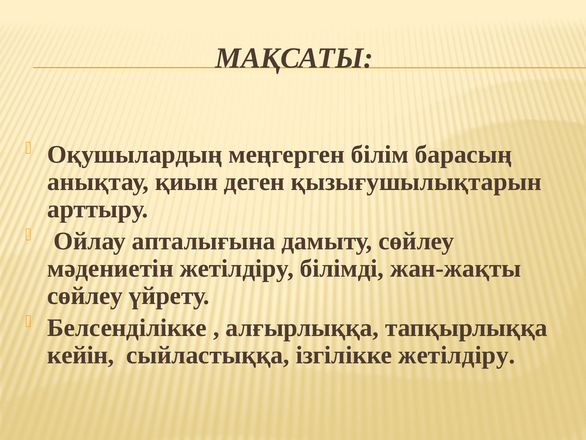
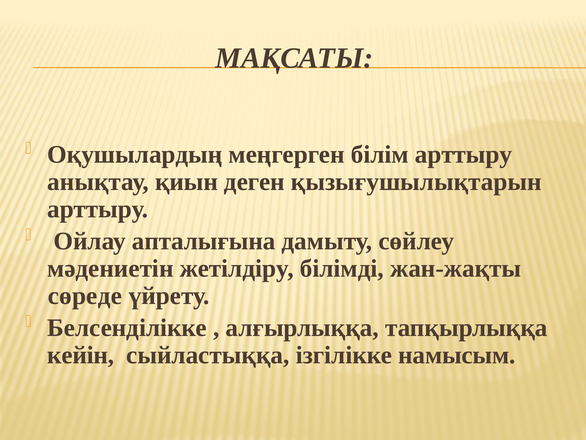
білім барасың: барасың -> арттыру
сөйлеу at (85, 295): сөйлеу -> сөреде
ізгілікке жетілдірy: жетілдірy -> намысым
